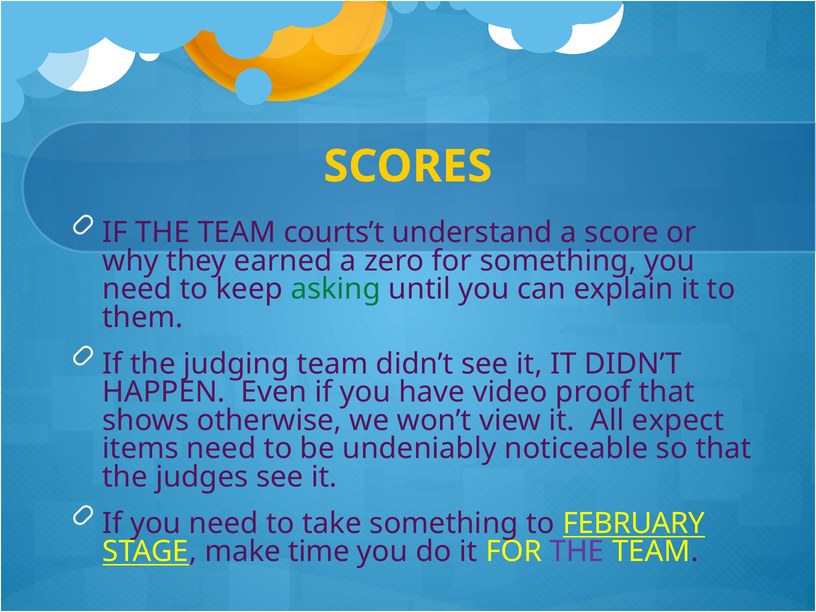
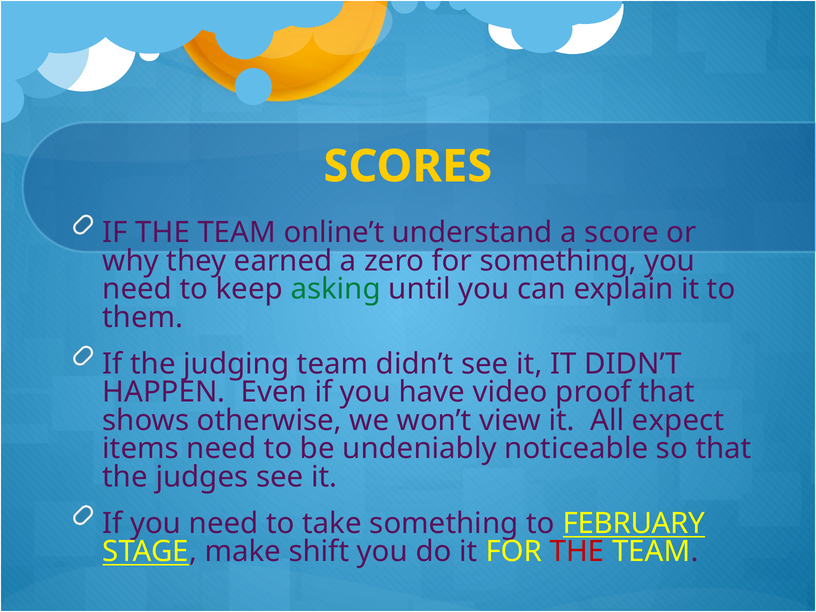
courts’t: courts’t -> online’t
time: time -> shift
THE at (577, 552) colour: purple -> red
